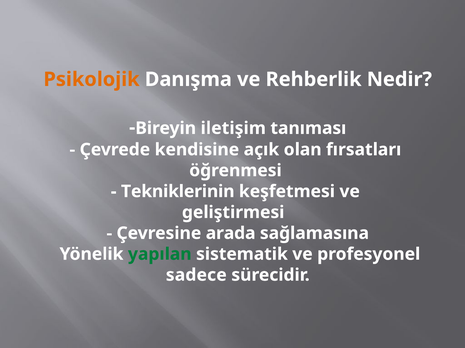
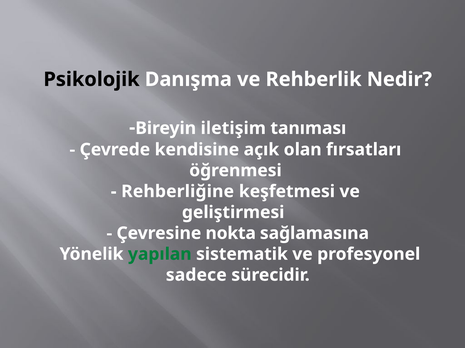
Psikolojik colour: orange -> black
Tekniklerinin: Tekniklerinin -> Rehberliğine
arada: arada -> nokta
